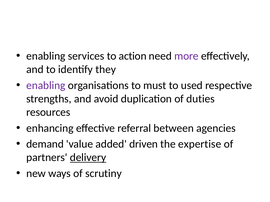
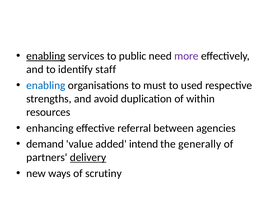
enabling at (46, 56) underline: none -> present
action: action -> public
they: they -> staff
enabling at (46, 86) colour: purple -> blue
duties: duties -> within
driven: driven -> intend
expertise: expertise -> generally
